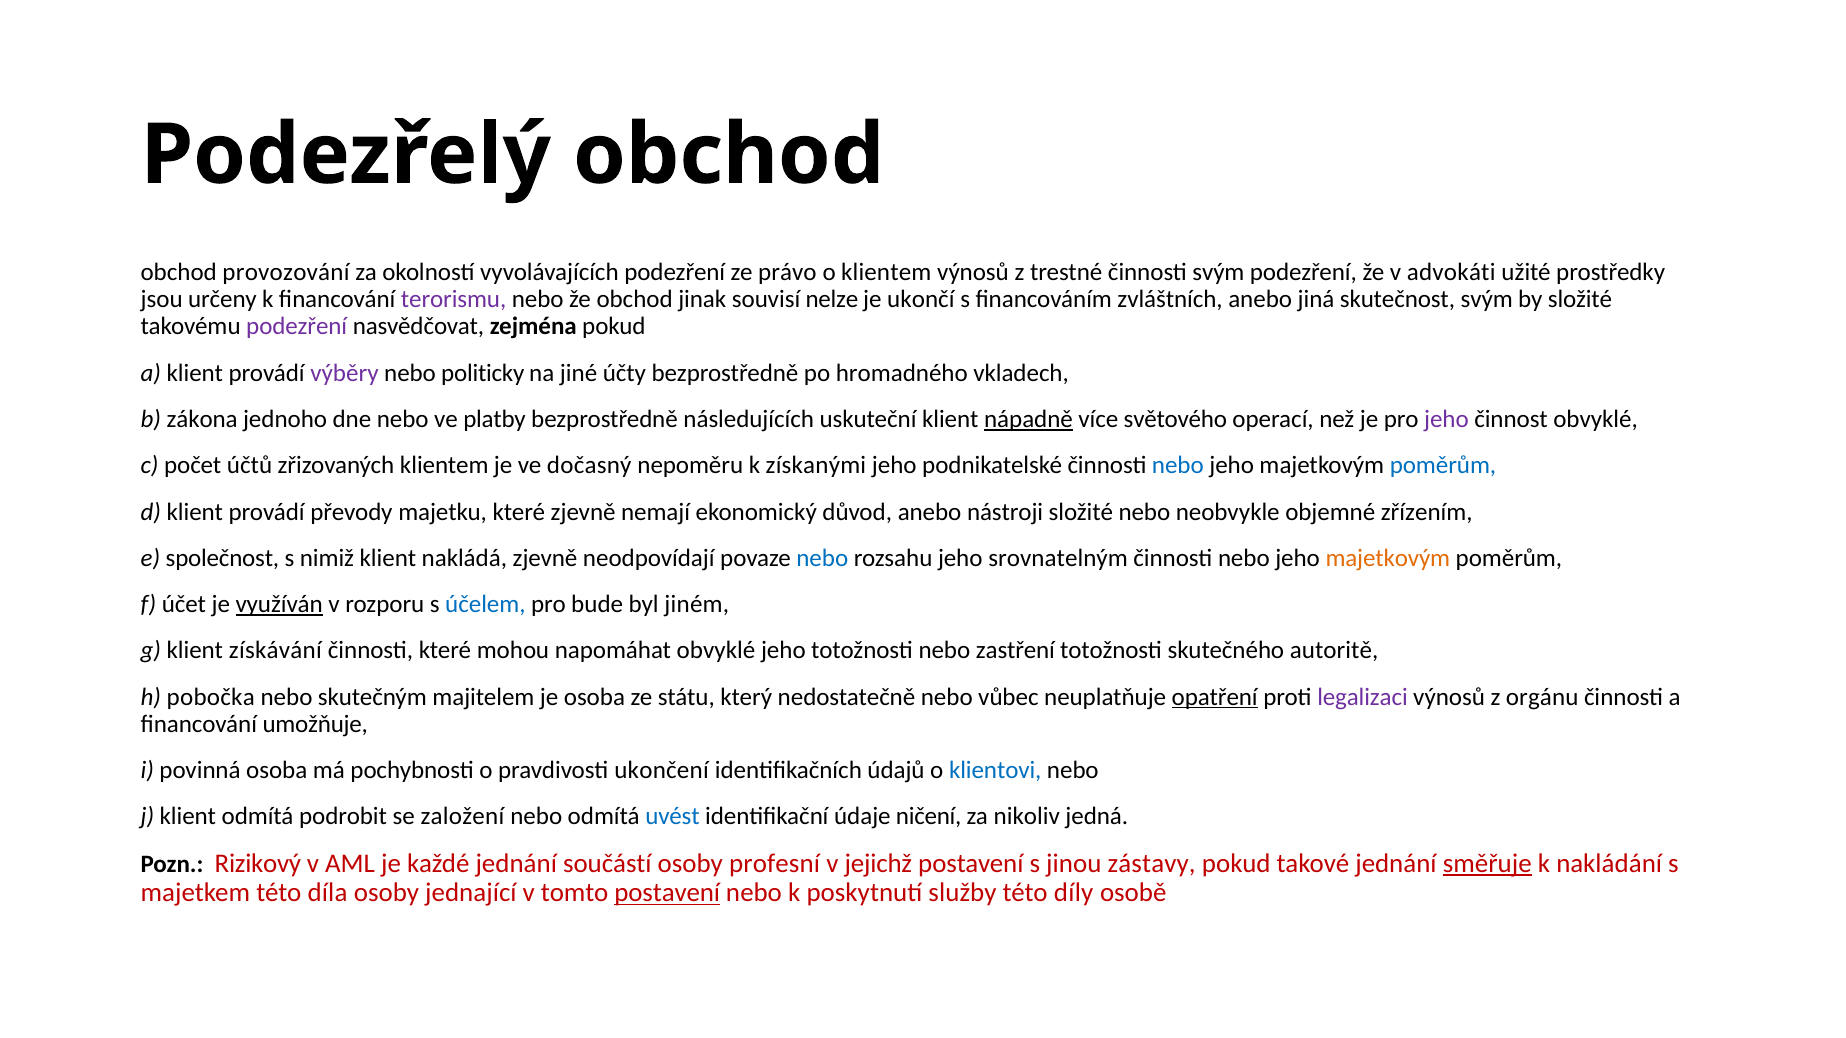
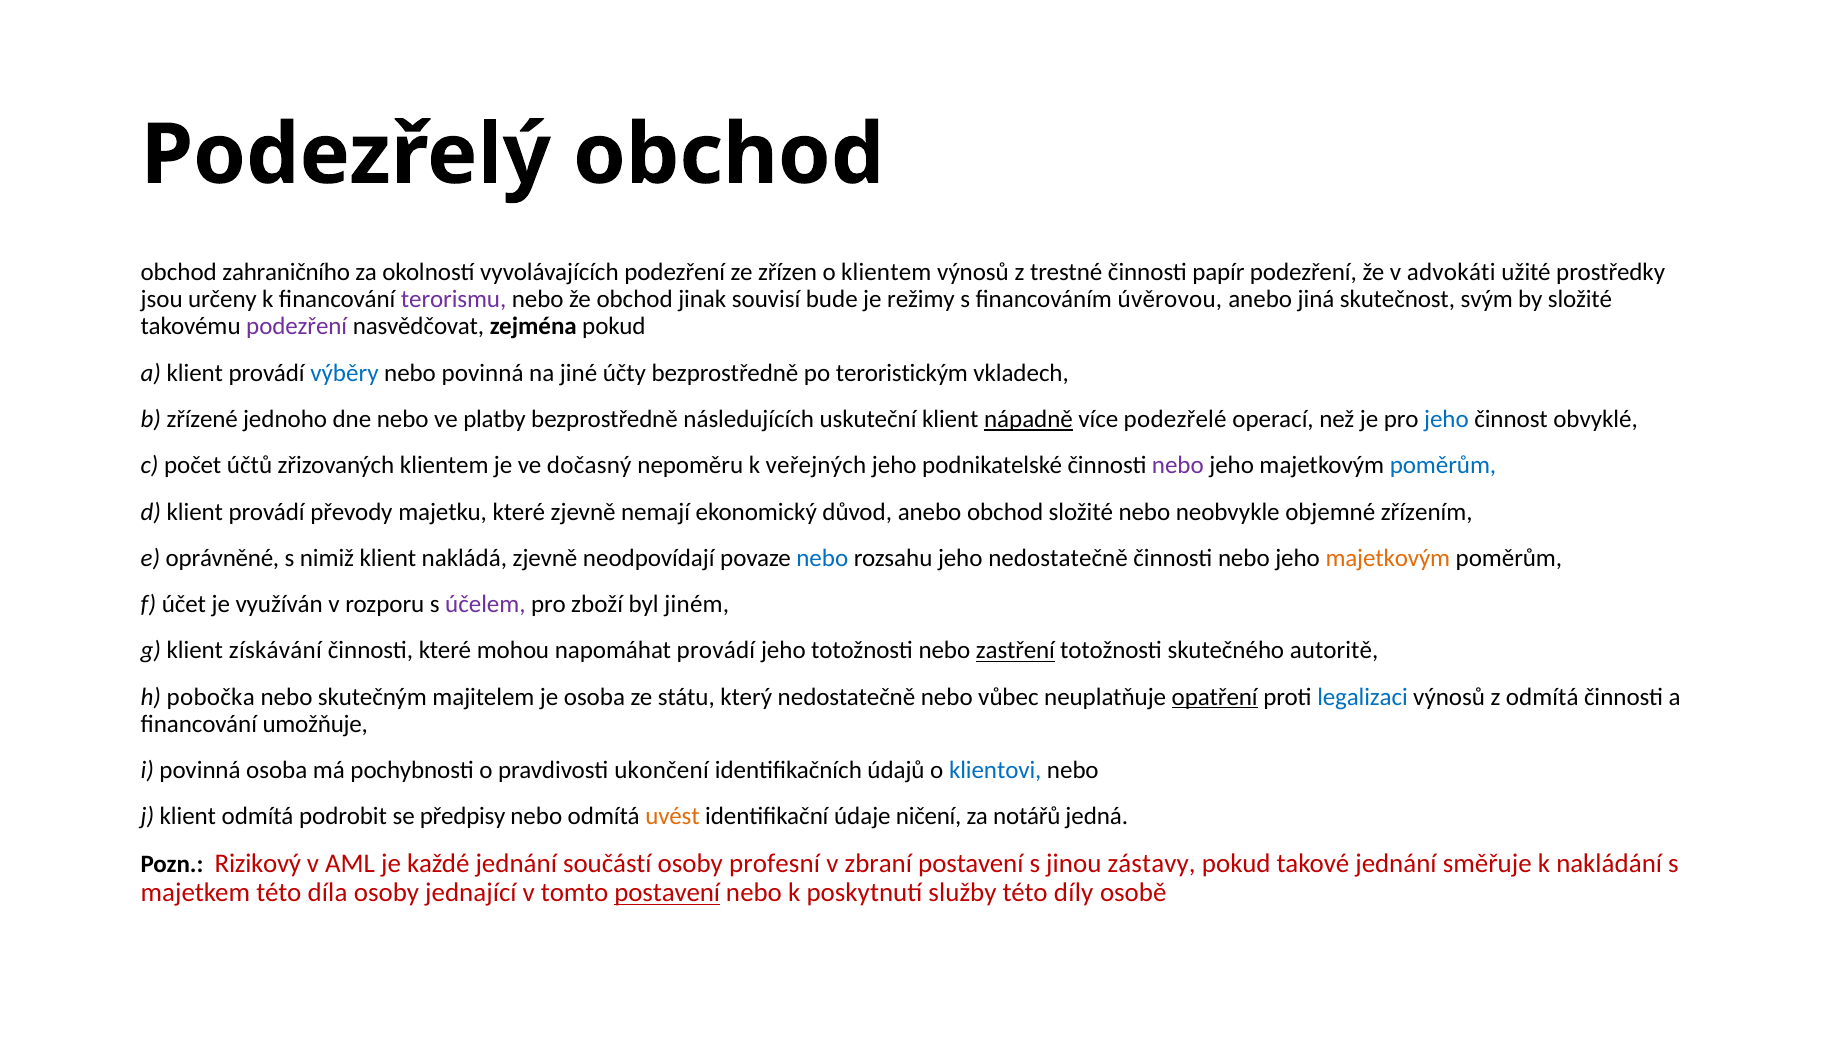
provozování: provozování -> zahraničního
právo: právo -> zřízen
činnosti svým: svým -> papír
nelze: nelze -> bude
ukončí: ukončí -> režimy
zvláštních: zvláštních -> úvěrovou
výběry colour: purple -> blue
nebo politicky: politicky -> povinná
hromadného: hromadného -> teroristickým
zákona: zákona -> zřízené
světového: světového -> podezřelé
jeho at (1446, 419) colour: purple -> blue
získanými: získanými -> veřejných
nebo at (1178, 466) colour: blue -> purple
anebo nástroji: nástroji -> obchod
společnost: společnost -> oprávněné
jeho srovnatelným: srovnatelným -> nedostatečně
využíván underline: present -> none
účelem colour: blue -> purple
bude: bude -> zboží
napomáhat obvyklé: obvyklé -> provádí
zastření underline: none -> present
legalizaci colour: purple -> blue
z orgánu: orgánu -> odmítá
založení: založení -> předpisy
uvést colour: blue -> orange
nikoliv: nikoliv -> notářů
jejichž: jejichž -> zbraní
směřuje underline: present -> none
